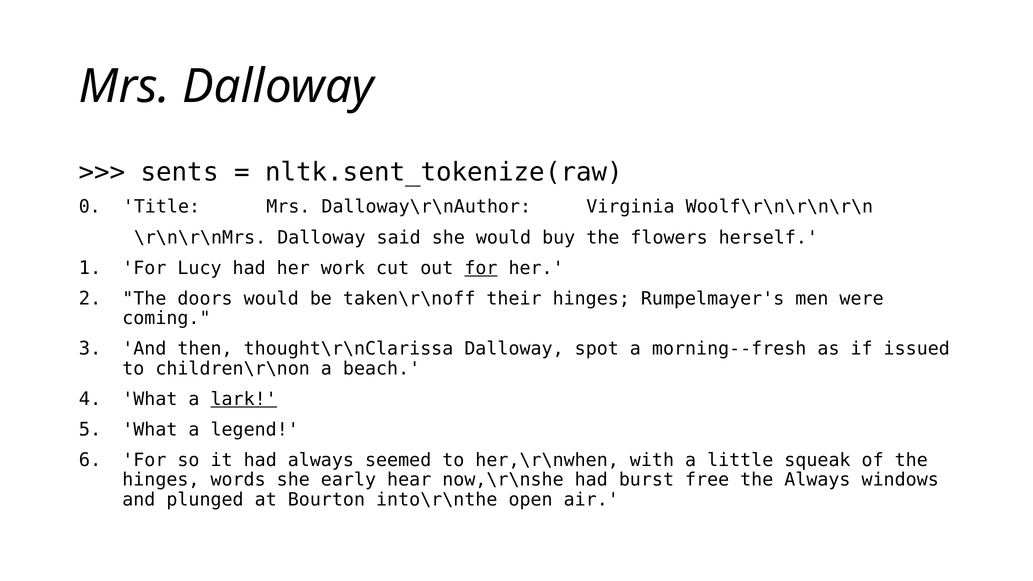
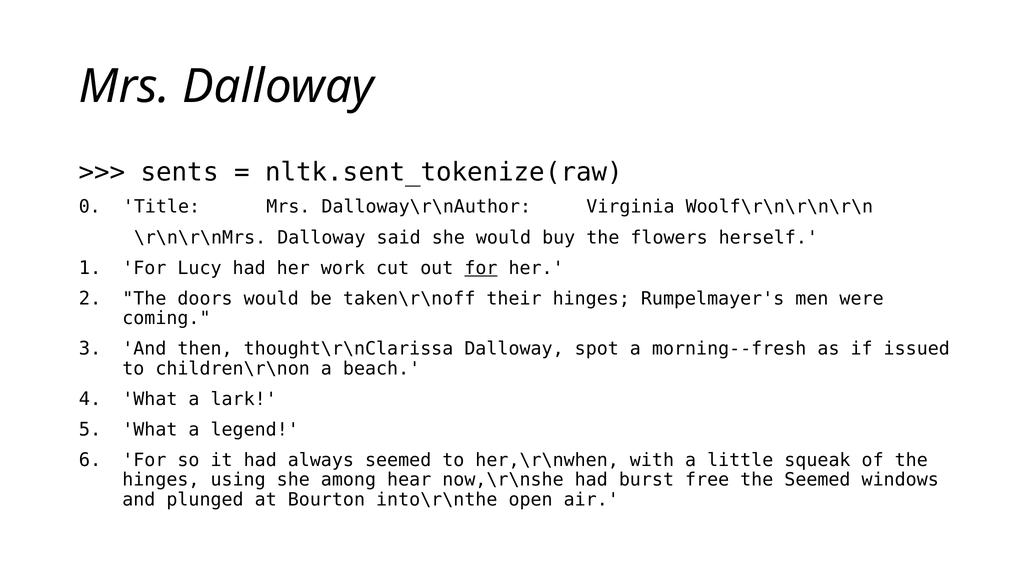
lark underline: present -> none
words: words -> using
early: early -> among
the Always: Always -> Seemed
